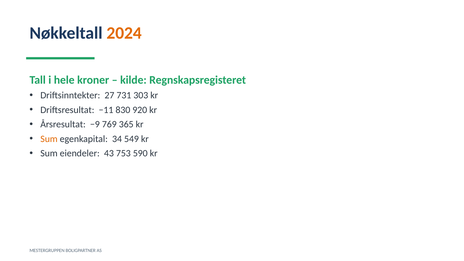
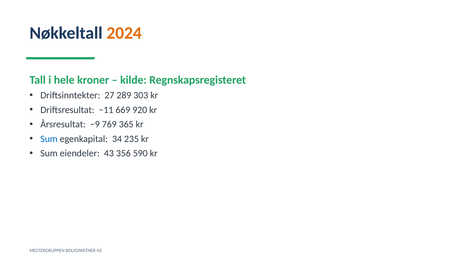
731: 731 -> 289
830: 830 -> 669
Sum at (49, 139) colour: orange -> blue
549: 549 -> 235
753: 753 -> 356
